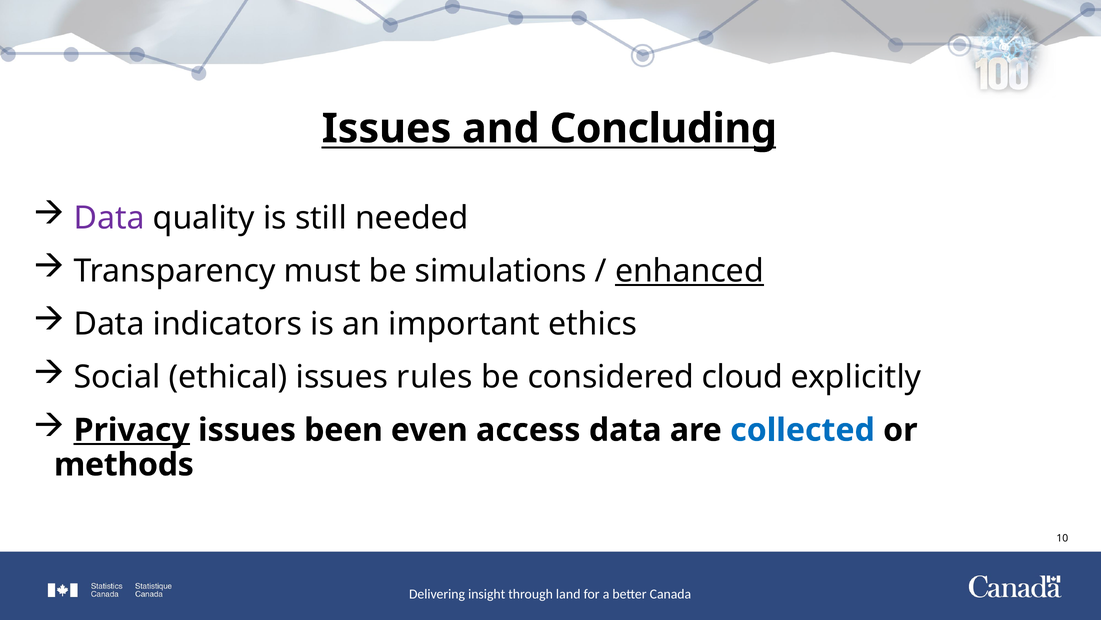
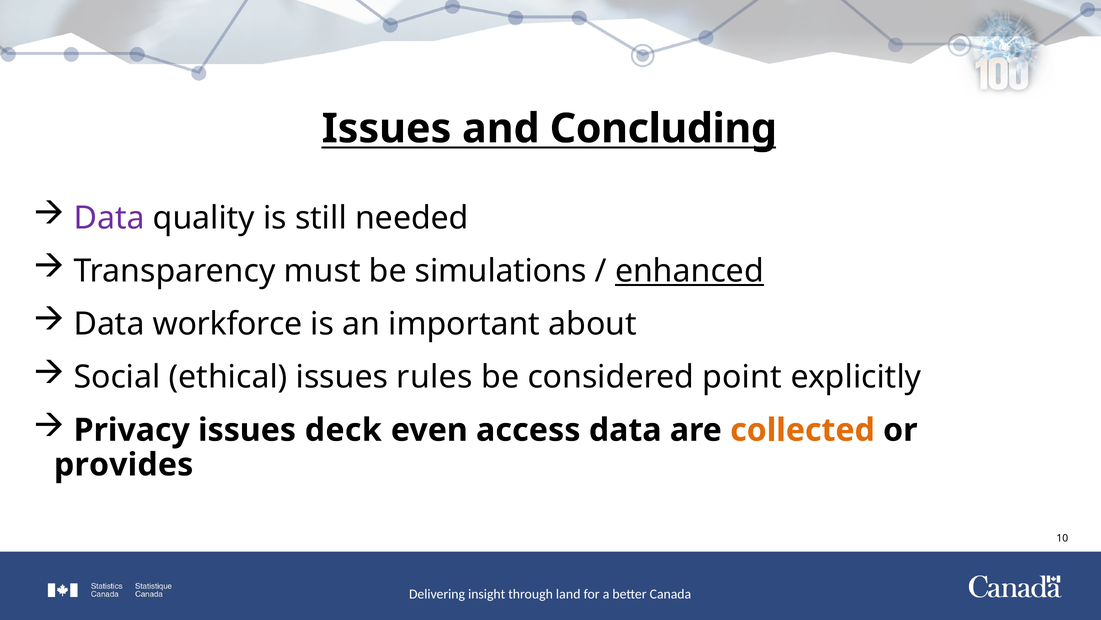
indicators: indicators -> workforce
ethics: ethics -> about
cloud: cloud -> point
Privacy underline: present -> none
been: been -> deck
collected colour: blue -> orange
methods: methods -> provides
